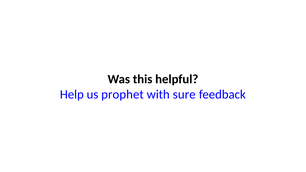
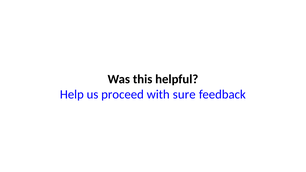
prophet: prophet -> proceed
